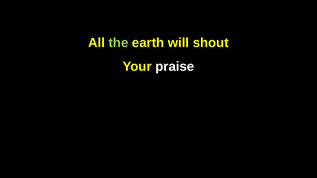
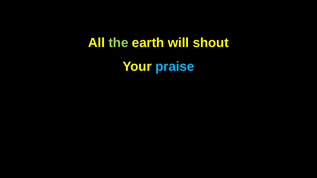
praise colour: white -> light blue
